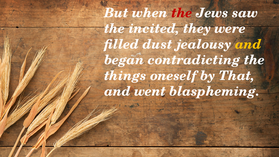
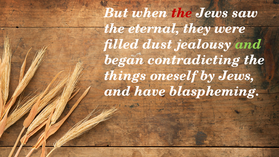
incited: incited -> eternal
and at (248, 44) colour: yellow -> light green
by That: That -> Jews
went: went -> have
